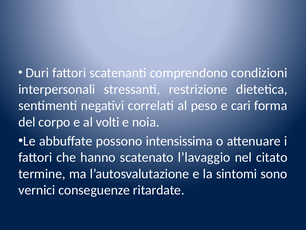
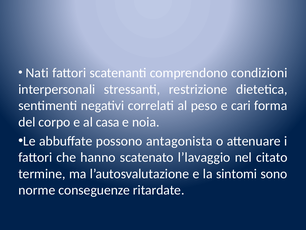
Duri: Duri -> Nati
volti: volti -> casa
intensissima: intensissima -> antagonista
vernici: vernici -> norme
